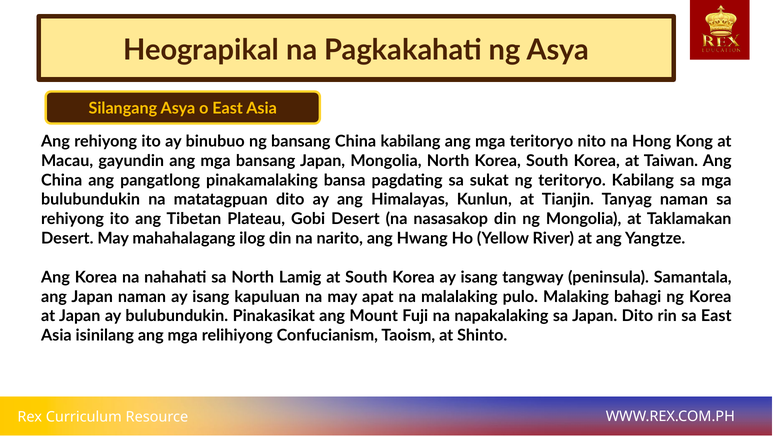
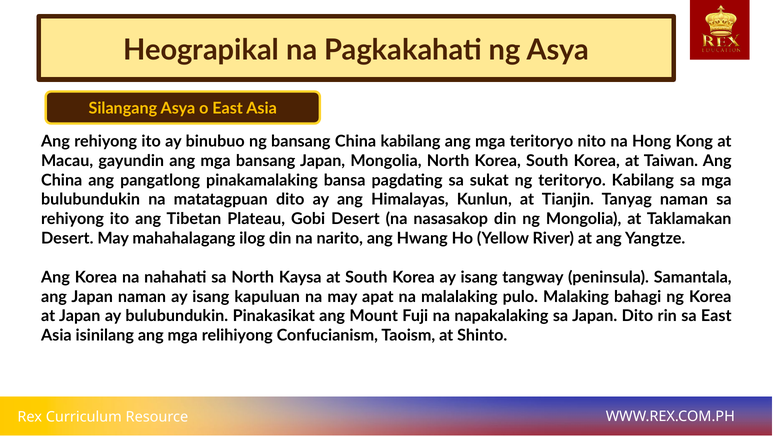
Lamig: Lamig -> Kaysa
